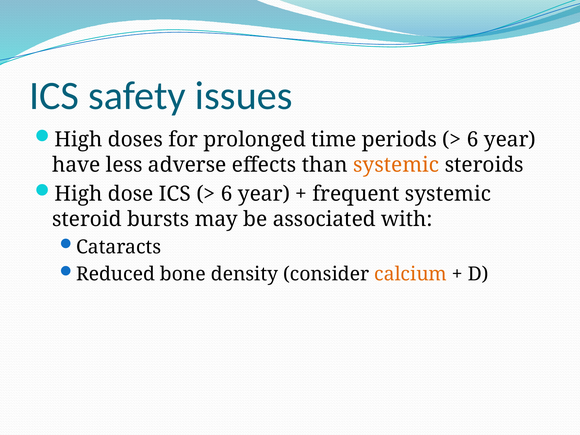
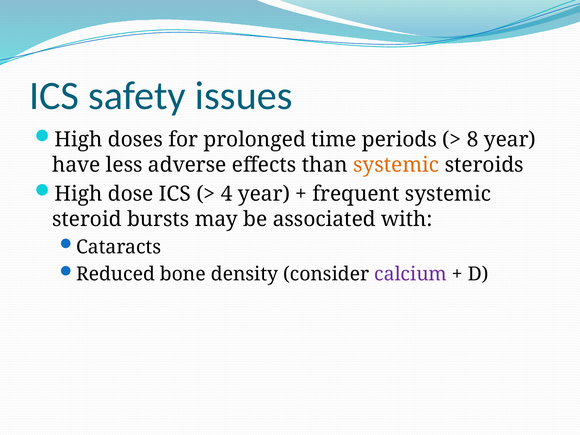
6 at (473, 140): 6 -> 8
6 at (227, 194): 6 -> 4
calcium colour: orange -> purple
